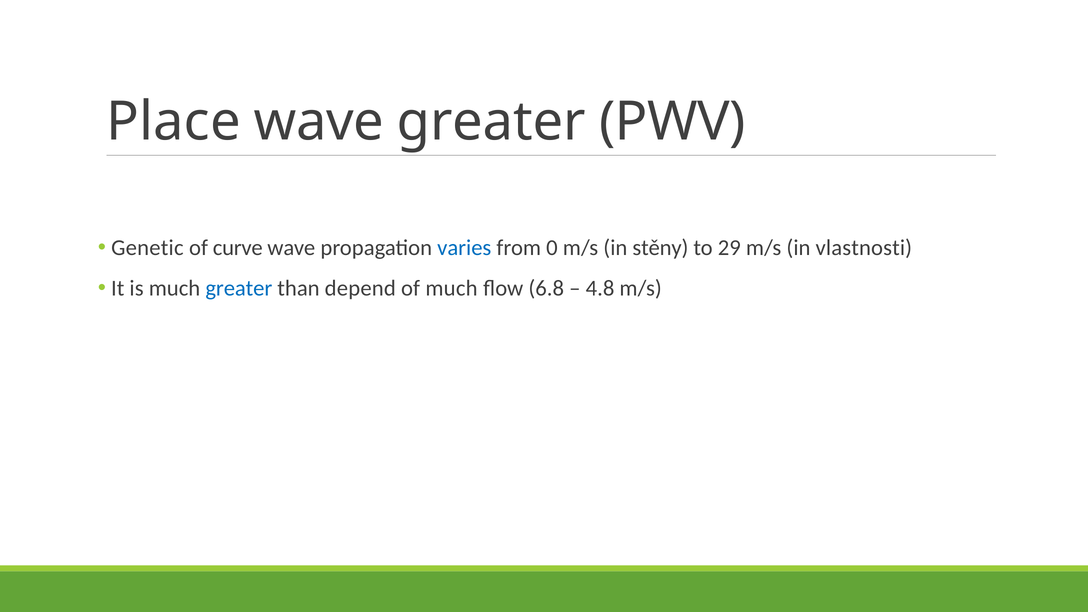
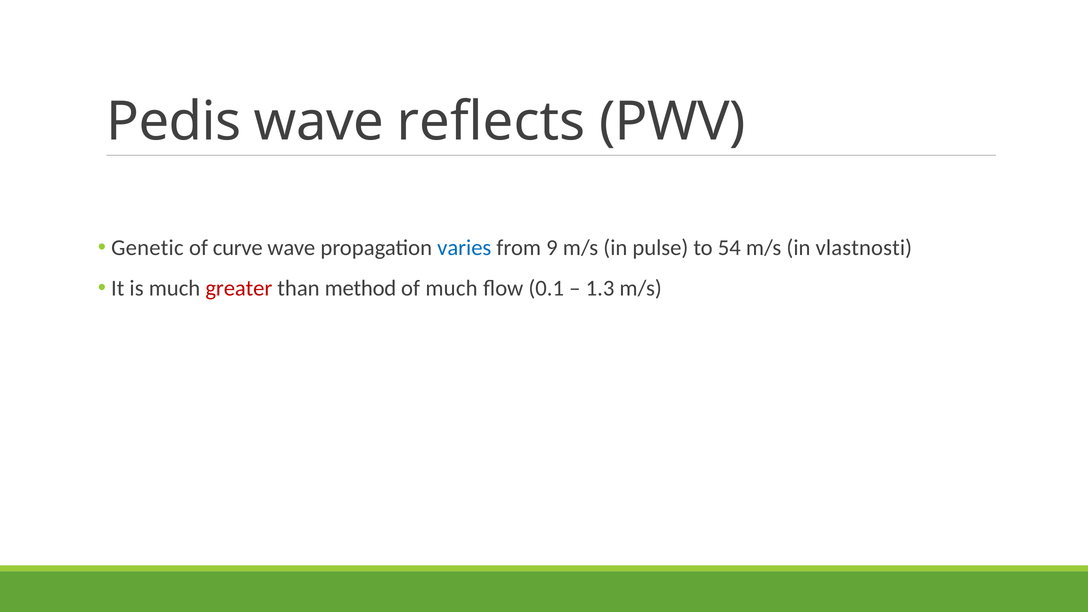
Place: Place -> Pedis
wave greater: greater -> reflects
0: 0 -> 9
stěny: stěny -> pulse
29: 29 -> 54
greater at (239, 288) colour: blue -> red
depend: depend -> method
6.8: 6.8 -> 0.1
4.8: 4.8 -> 1.3
